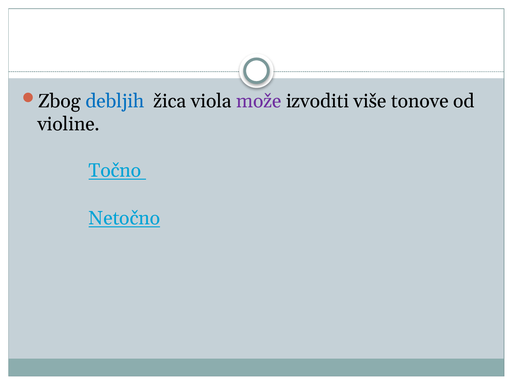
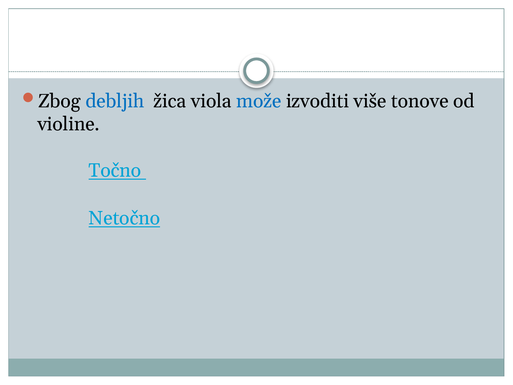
može colour: purple -> blue
